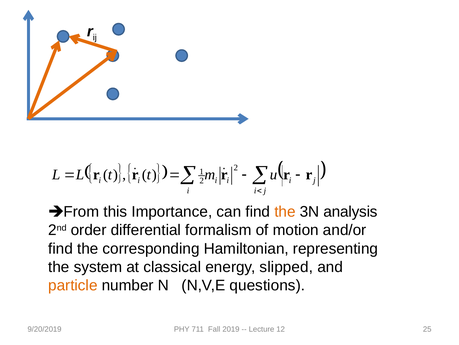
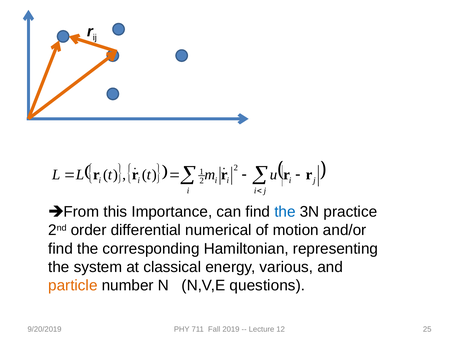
the at (285, 211) colour: orange -> blue
analysis: analysis -> practice
formalism: formalism -> numerical
slipped: slipped -> various
